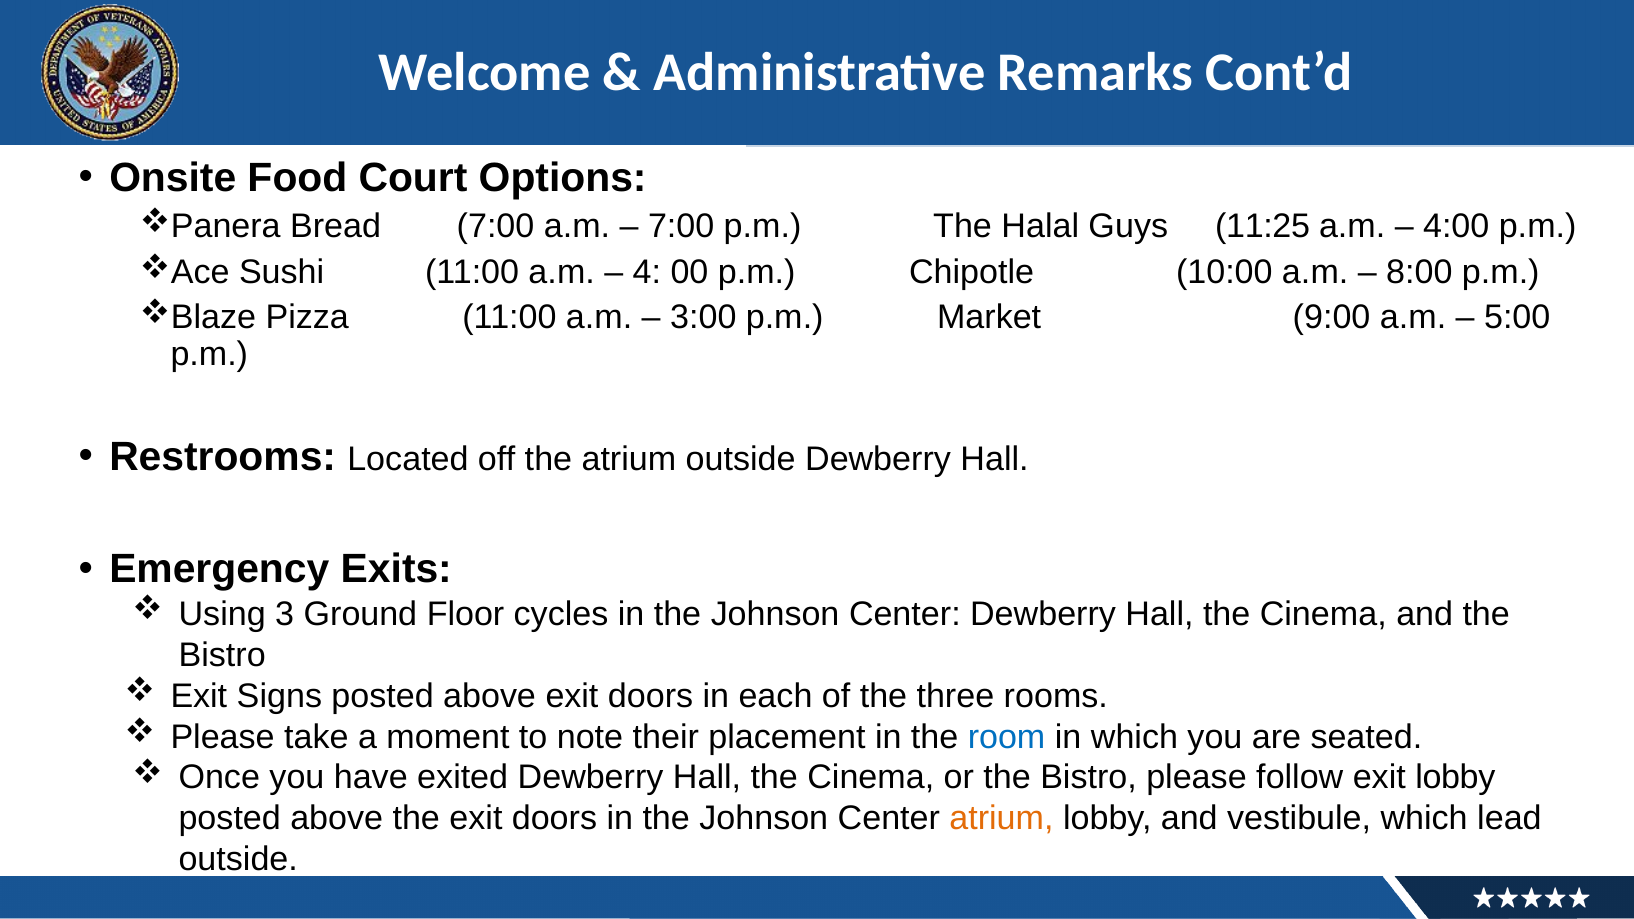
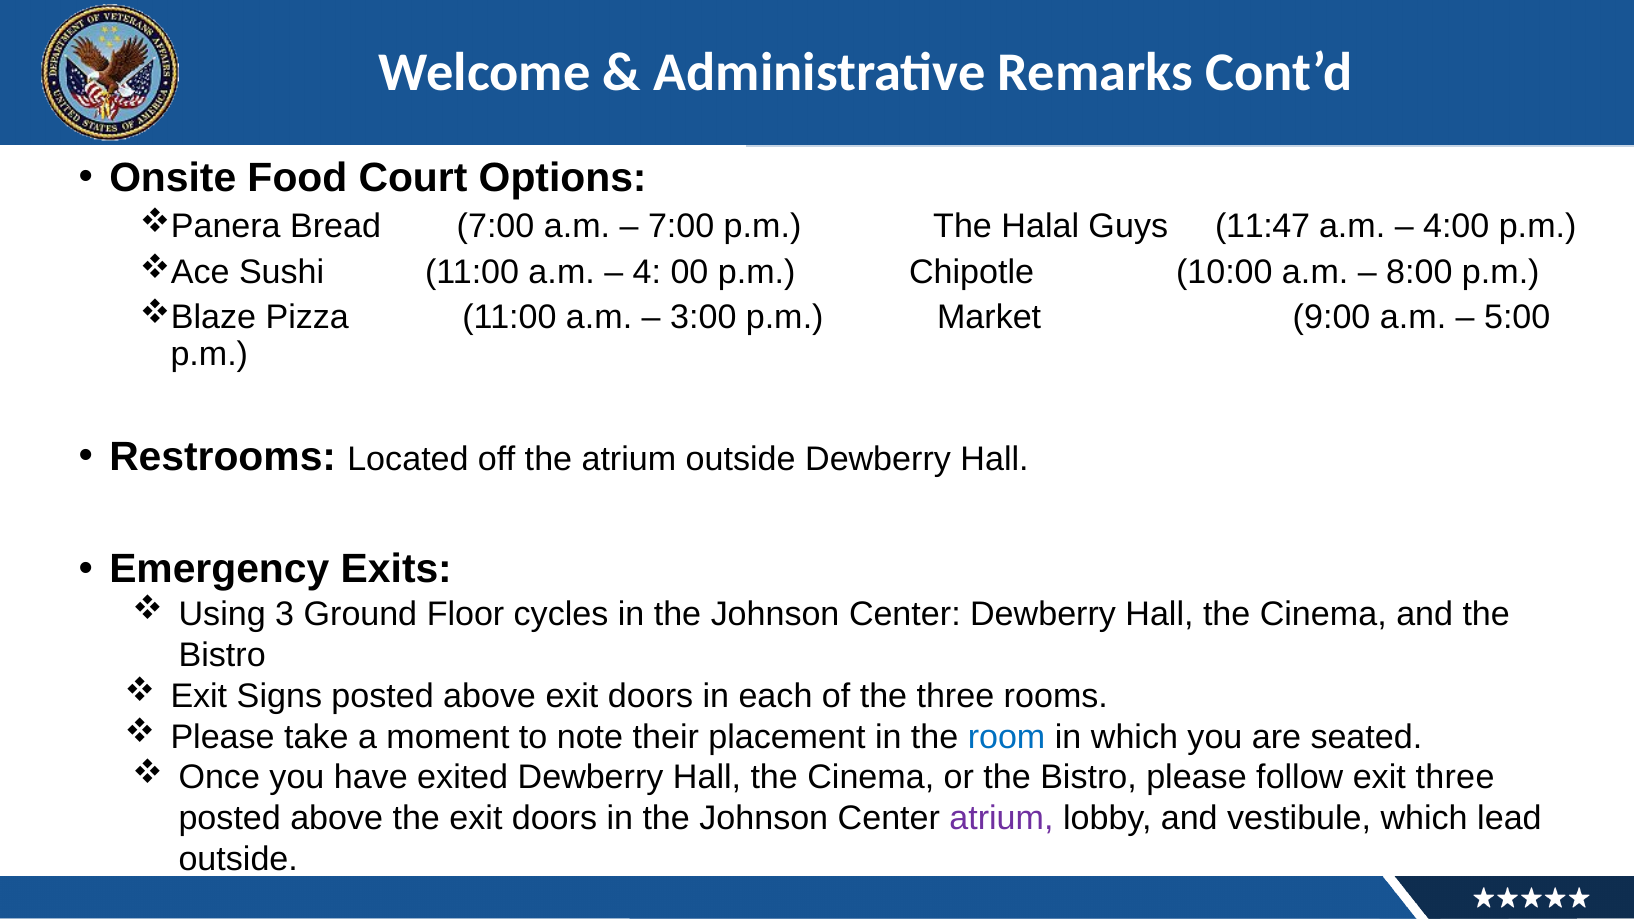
11:25: 11:25 -> 11:47
exit lobby: lobby -> three
atrium at (1001, 819) colour: orange -> purple
